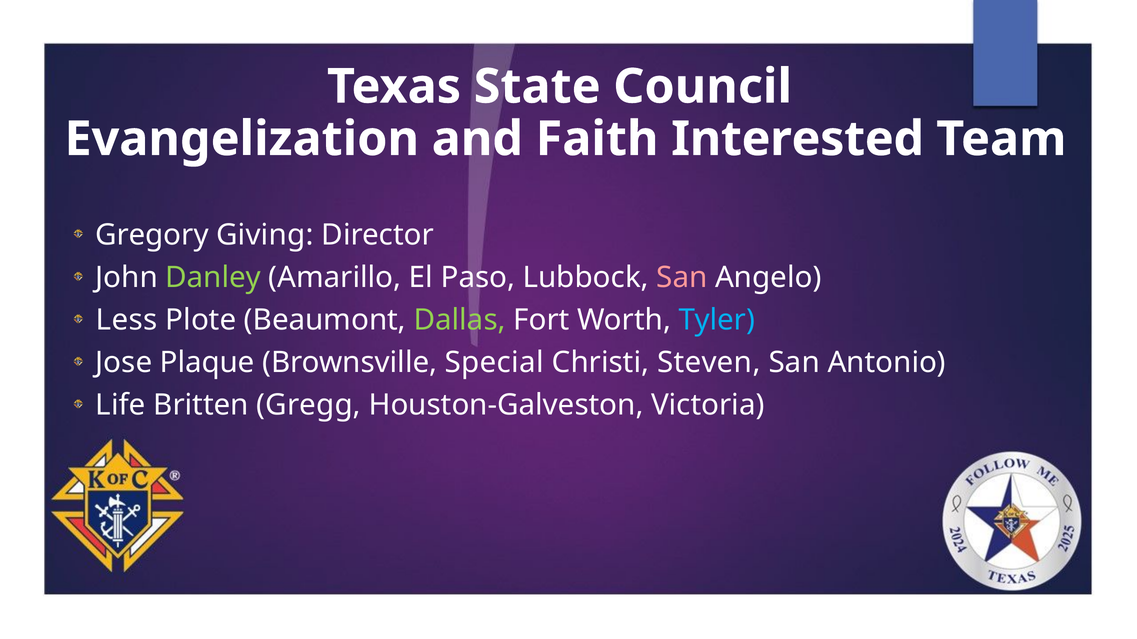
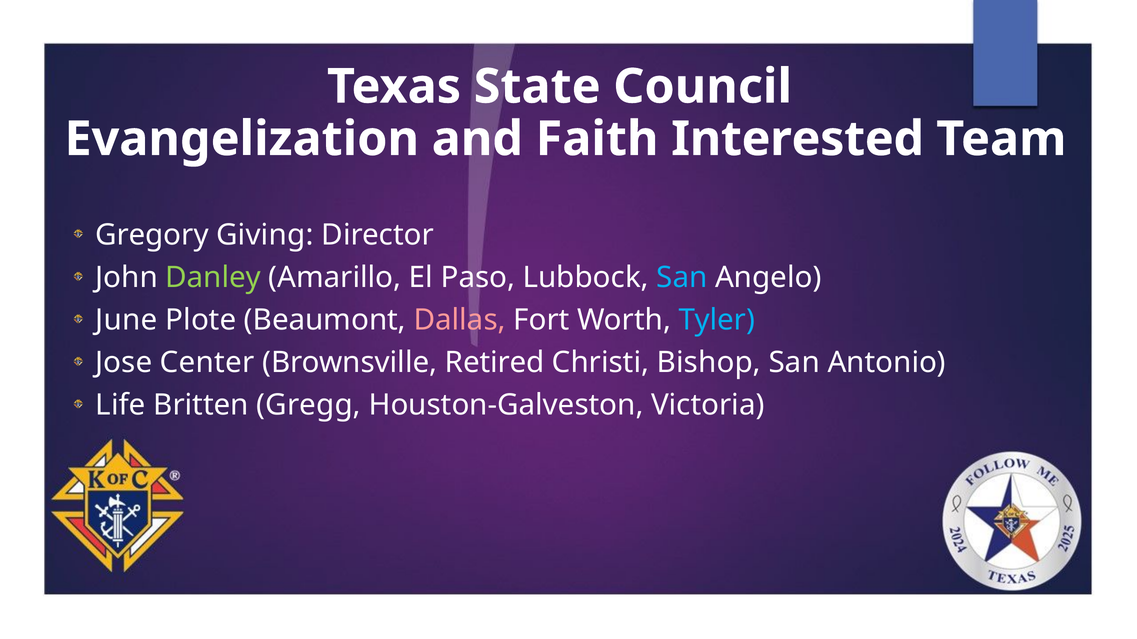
San at (682, 278) colour: pink -> light blue
Less: Less -> June
Dallas colour: light green -> pink
Plaque: Plaque -> Center
Special: Special -> Retired
Steven: Steven -> Bishop
